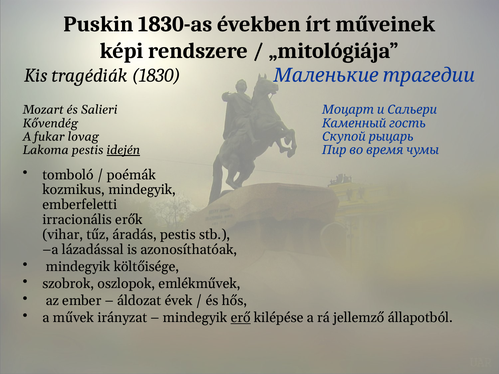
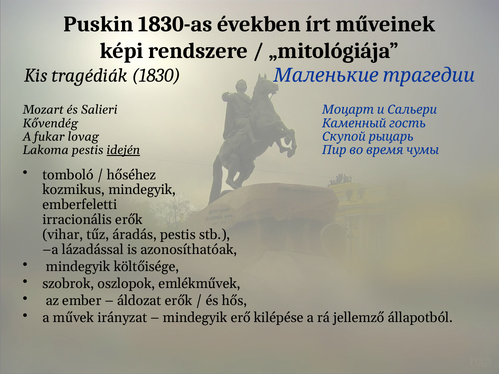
poémák: poémák -> hőséhez
áldozat évek: évek -> erők
erő underline: present -> none
